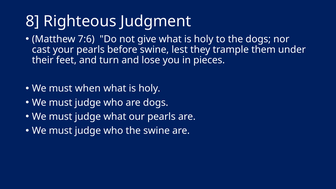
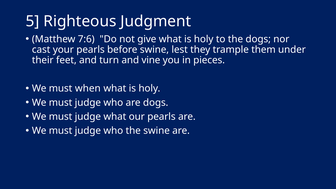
8: 8 -> 5
lose: lose -> vine
